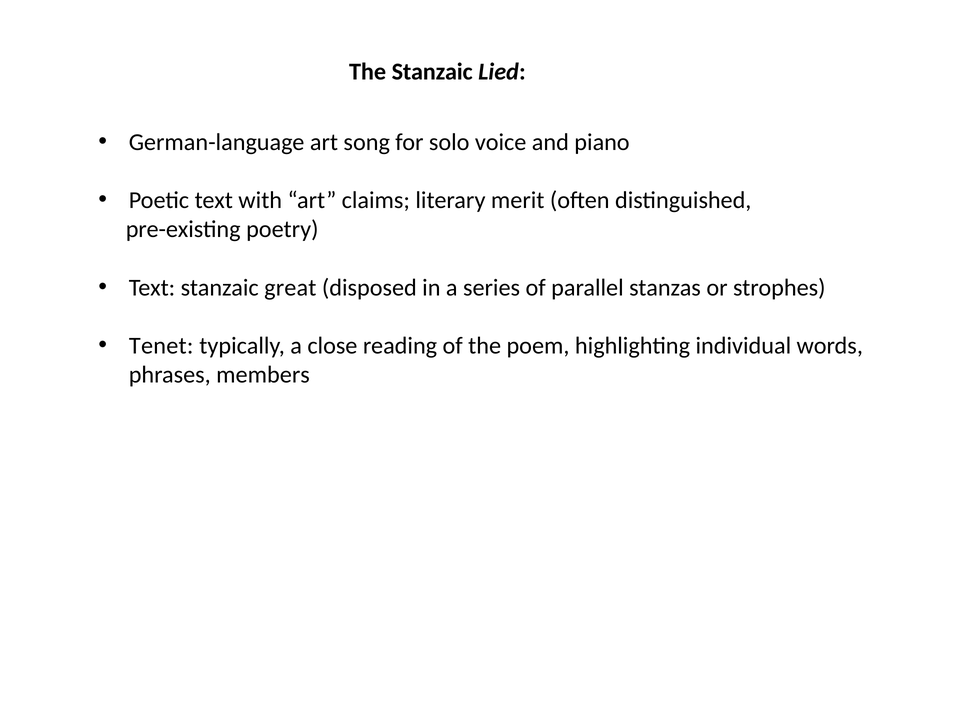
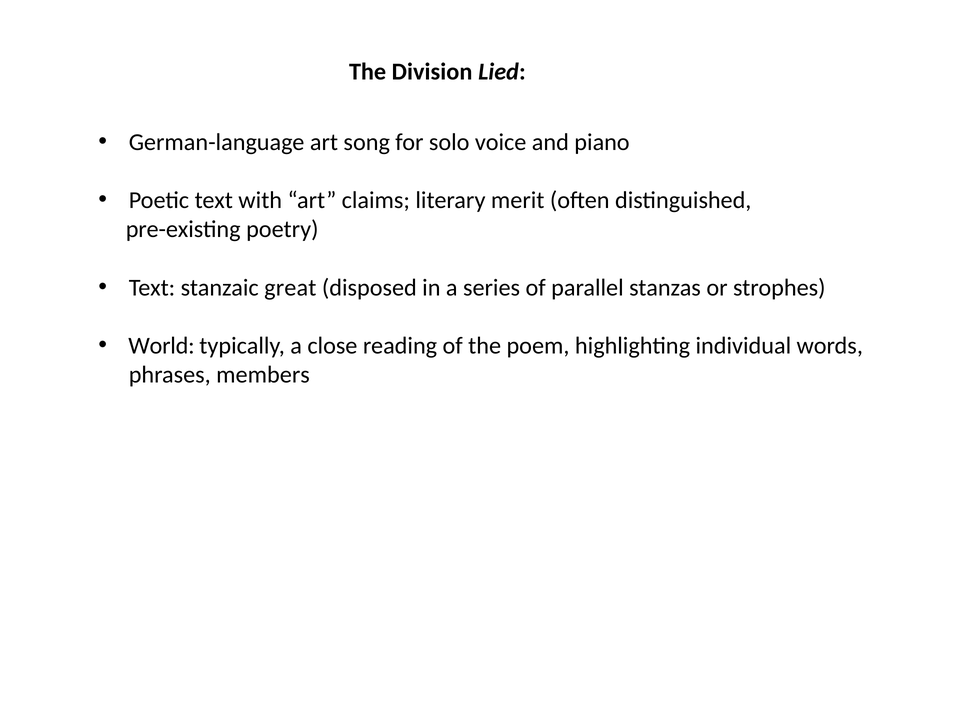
The Stanzaic: Stanzaic -> Division
Tenet: Tenet -> World
